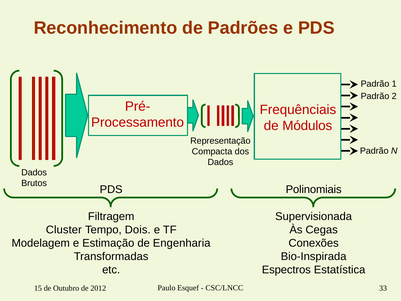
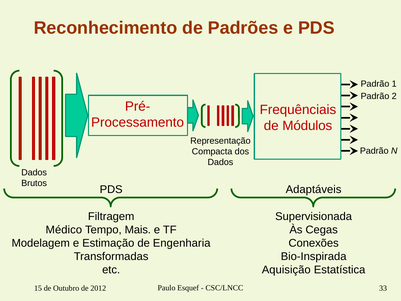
Polinomiais: Polinomiais -> Adaptáveis
Cluster: Cluster -> Médico
Dois: Dois -> Mais
Espectros: Espectros -> Aquisição
